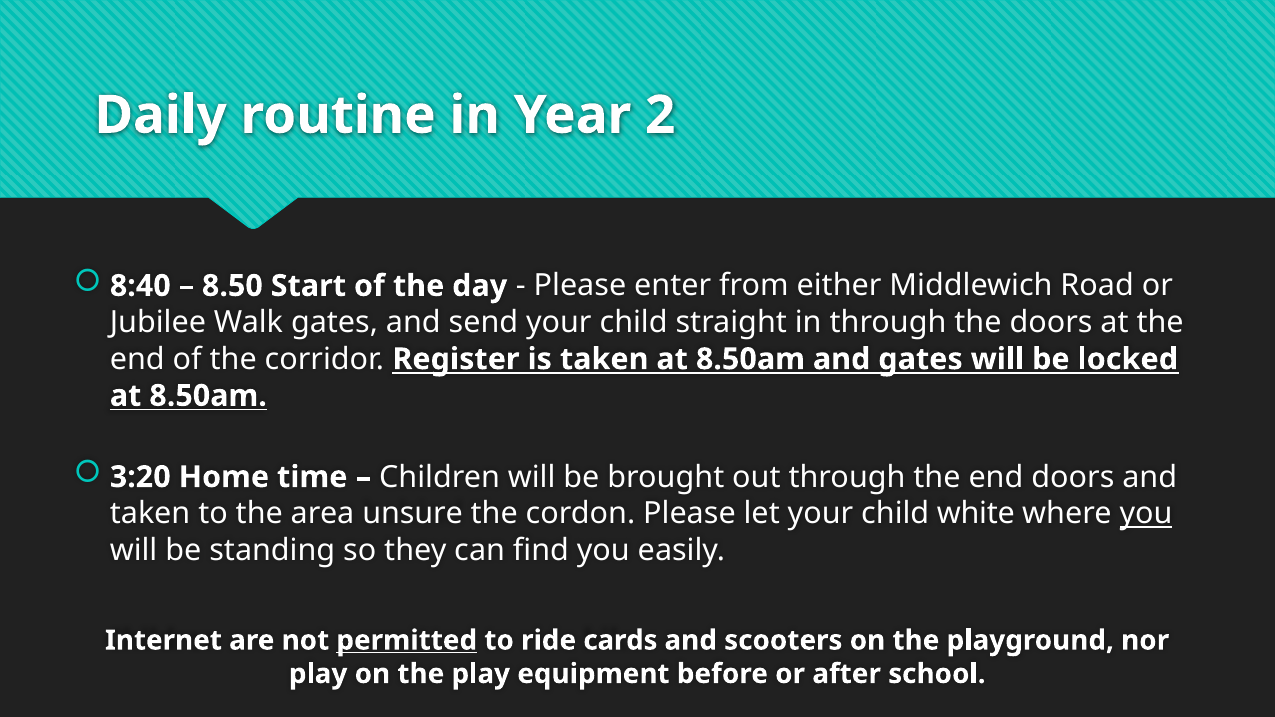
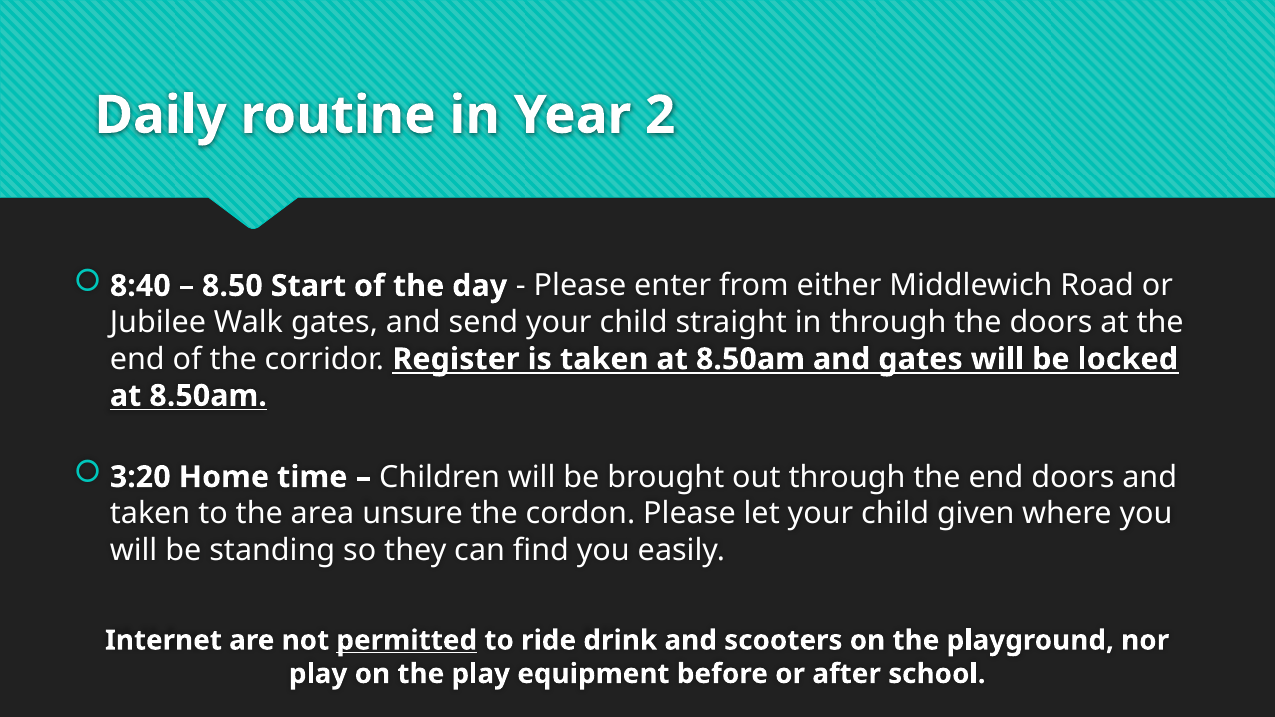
white: white -> given
you at (1146, 514) underline: present -> none
cards: cards -> drink
